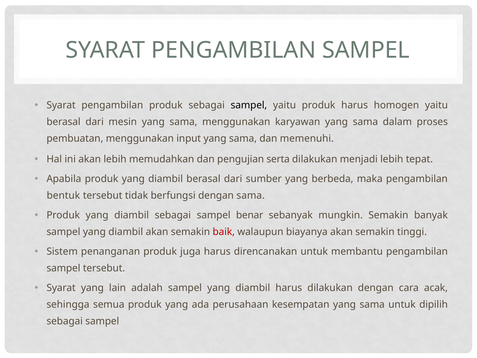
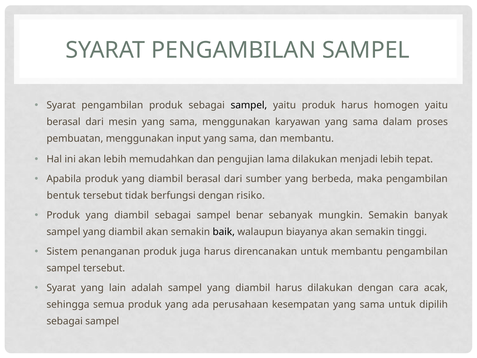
dan memenuhi: memenuhi -> membantu
serta: serta -> lama
dengan sama: sama -> risiko
baik colour: red -> black
